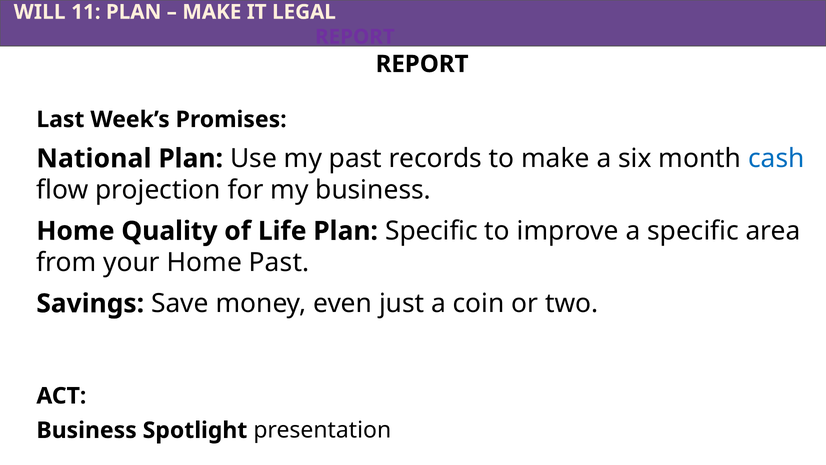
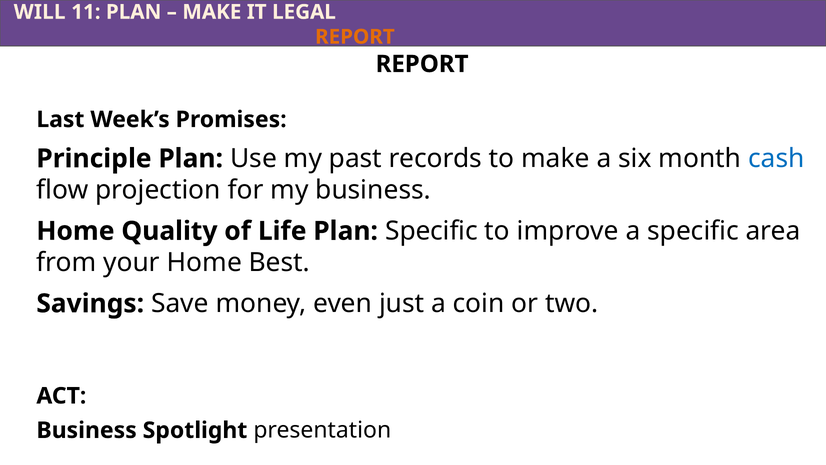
REPORT at (355, 37) colour: purple -> orange
National: National -> Principle
Home Past: Past -> Best
